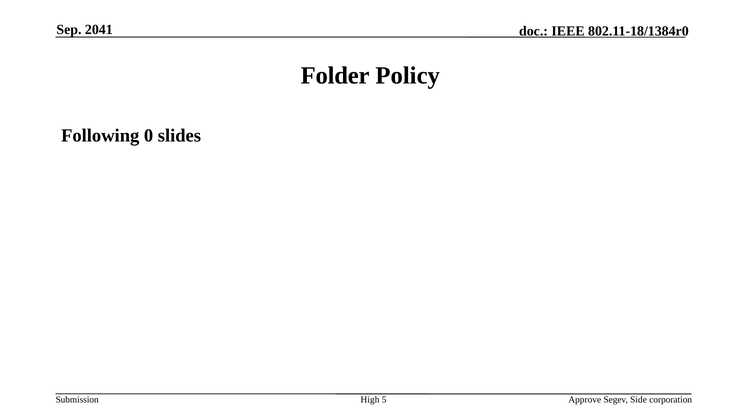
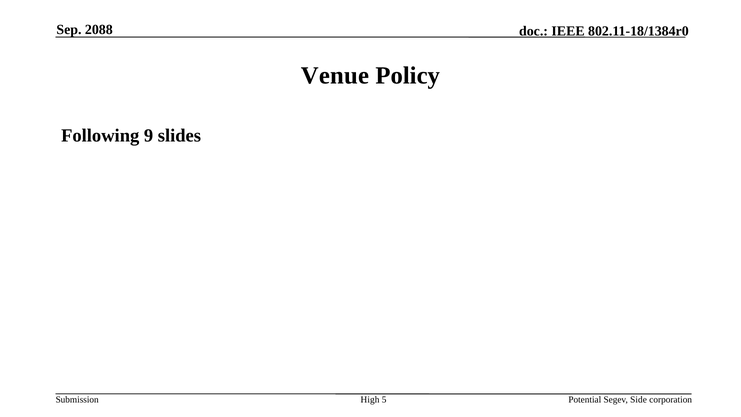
2041: 2041 -> 2088
Folder: Folder -> Venue
0: 0 -> 9
Approve: Approve -> Potential
